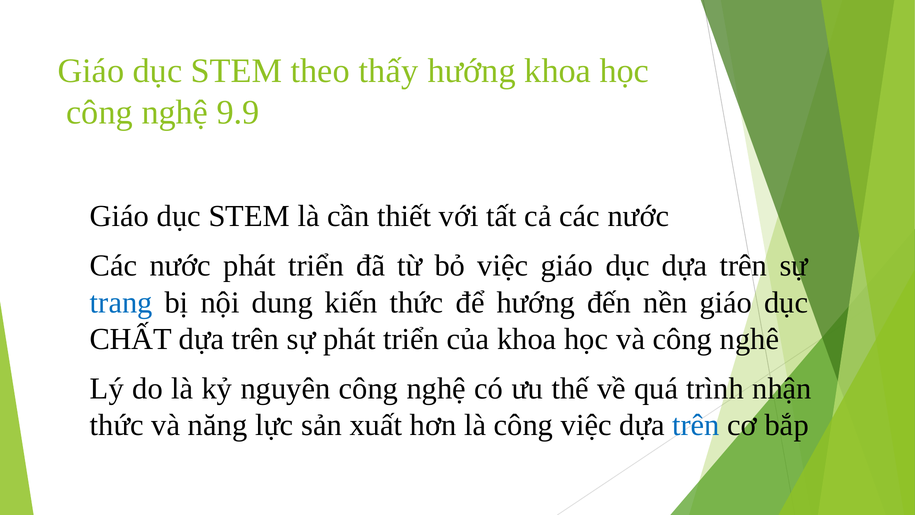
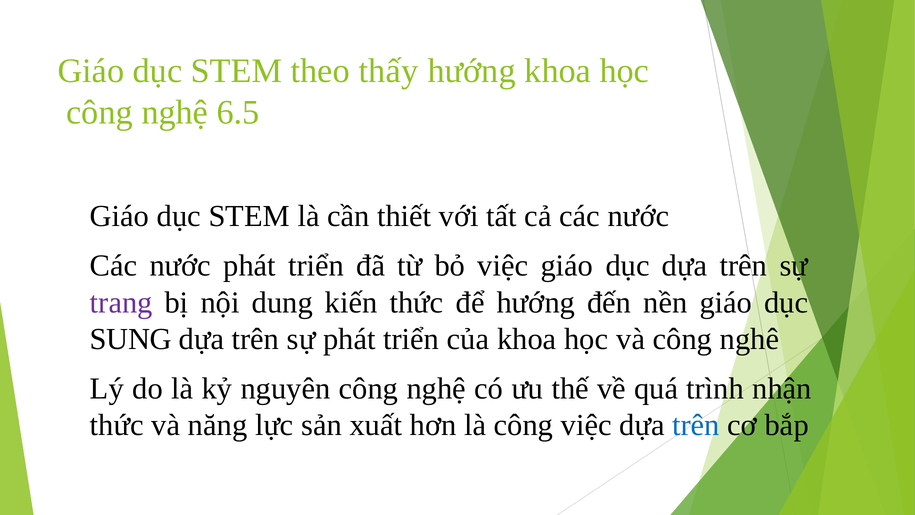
9.9: 9.9 -> 6.5
trang colour: blue -> purple
CHẤT: CHẤT -> SUNG
